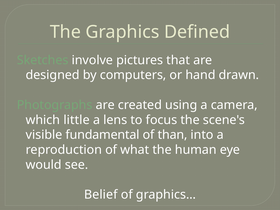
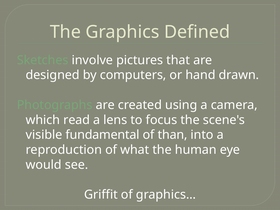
little: little -> read
Belief: Belief -> Griffit
